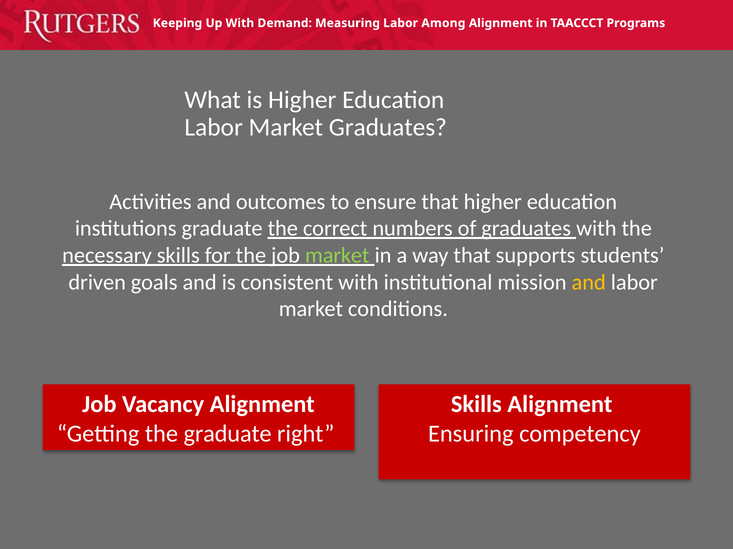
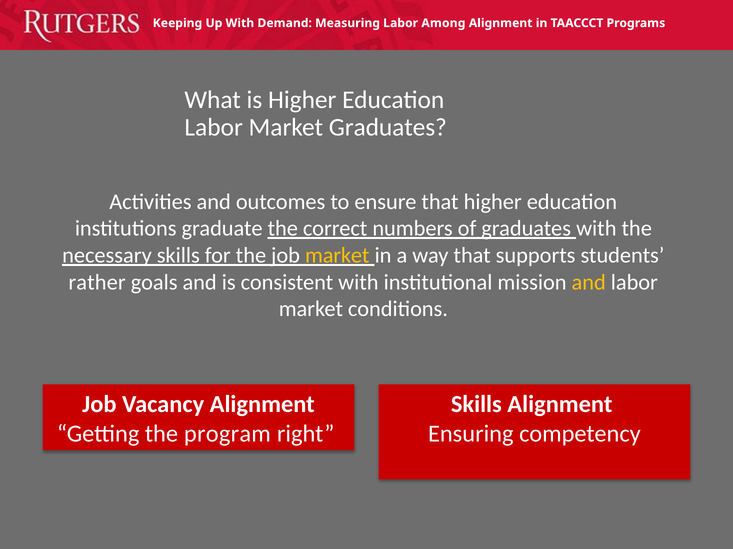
market at (337, 256) colour: light green -> yellow
driven: driven -> rather
the graduate: graduate -> program
